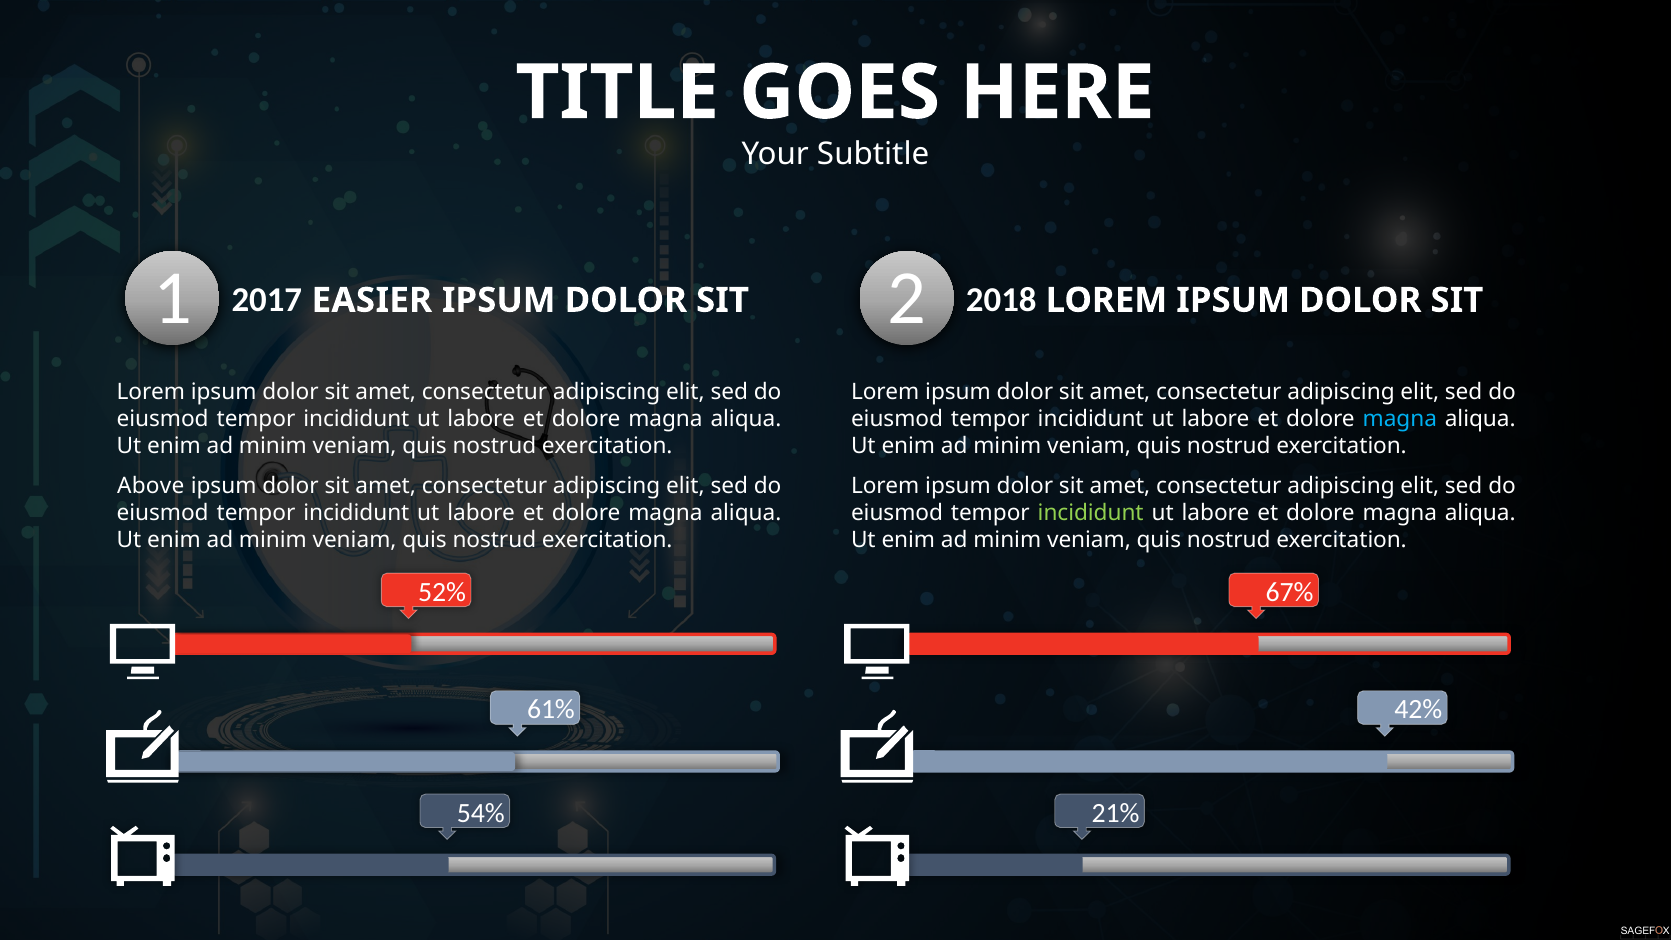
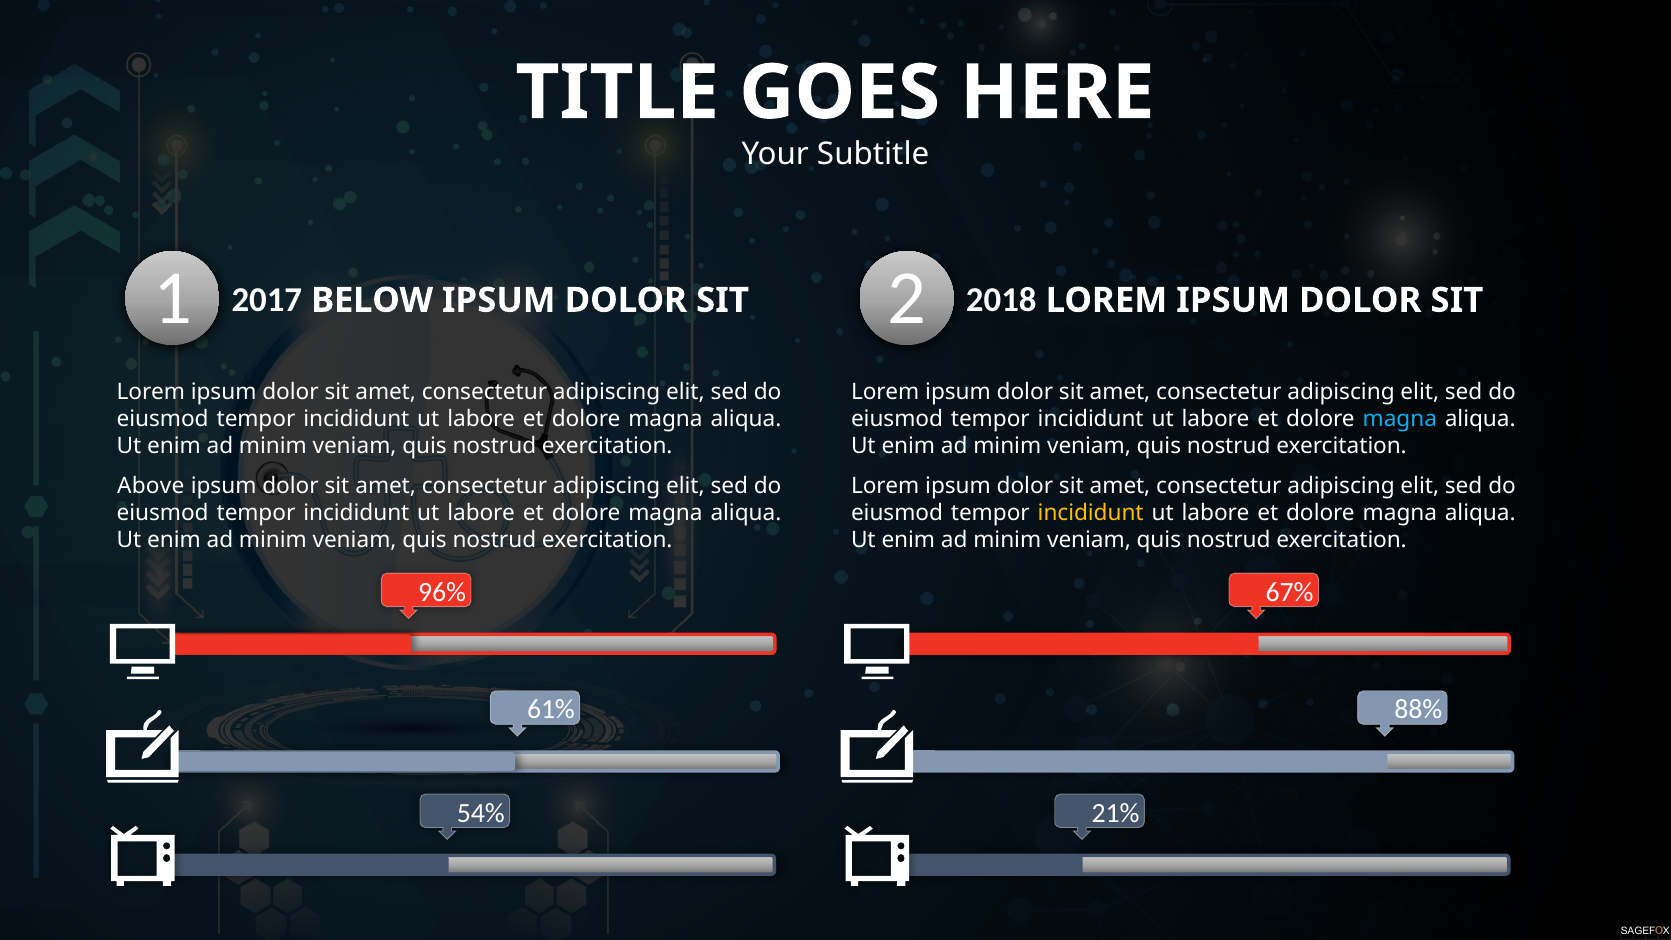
EASIER: EASIER -> BELOW
incididunt at (1091, 513) colour: light green -> yellow
52%: 52% -> 96%
42%: 42% -> 88%
